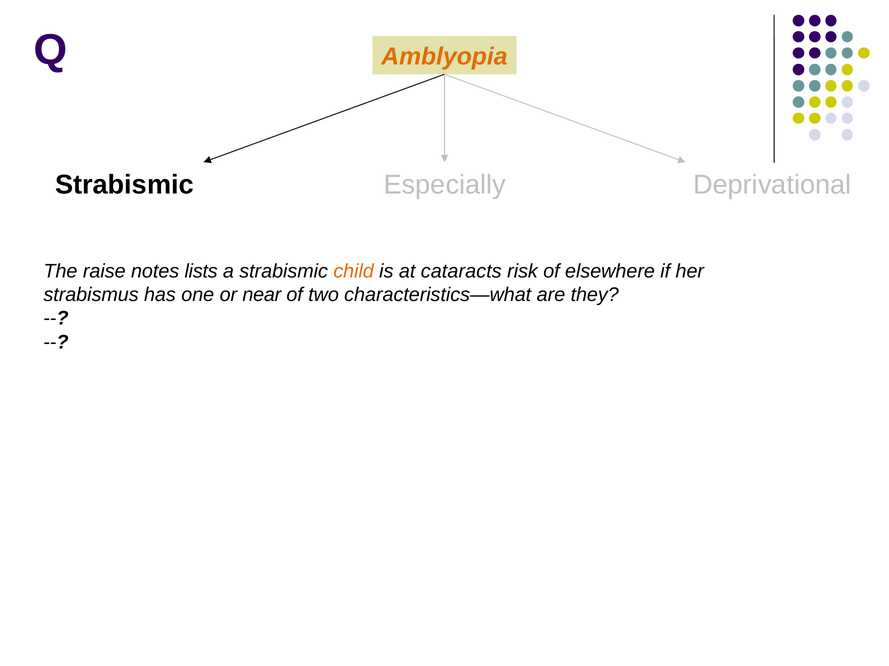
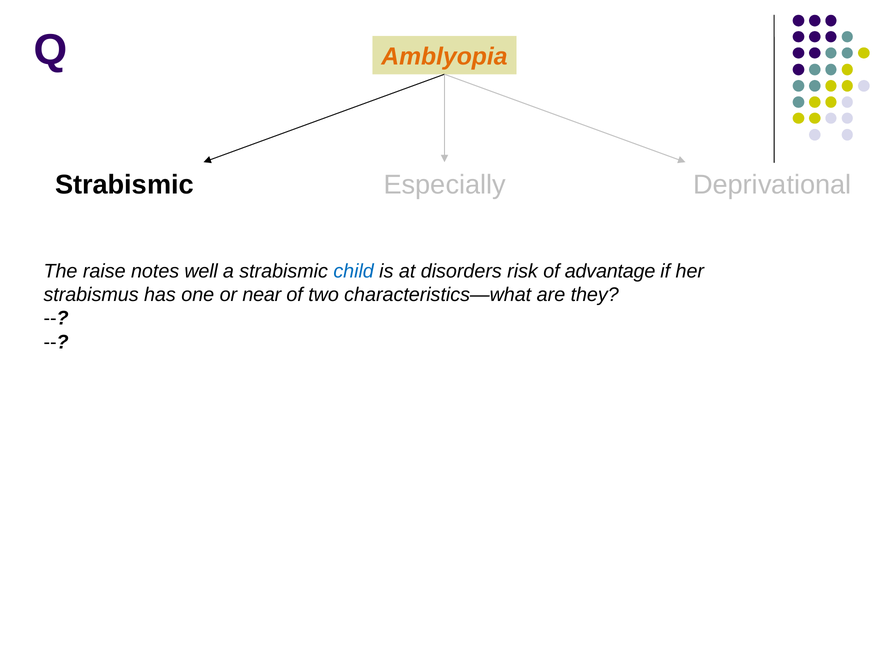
lists: lists -> well
child colour: orange -> blue
cataracts: cataracts -> disorders
elsewhere: elsewhere -> advantage
